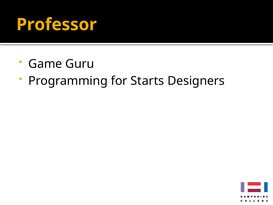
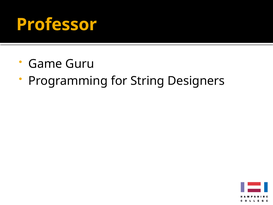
Starts: Starts -> String
